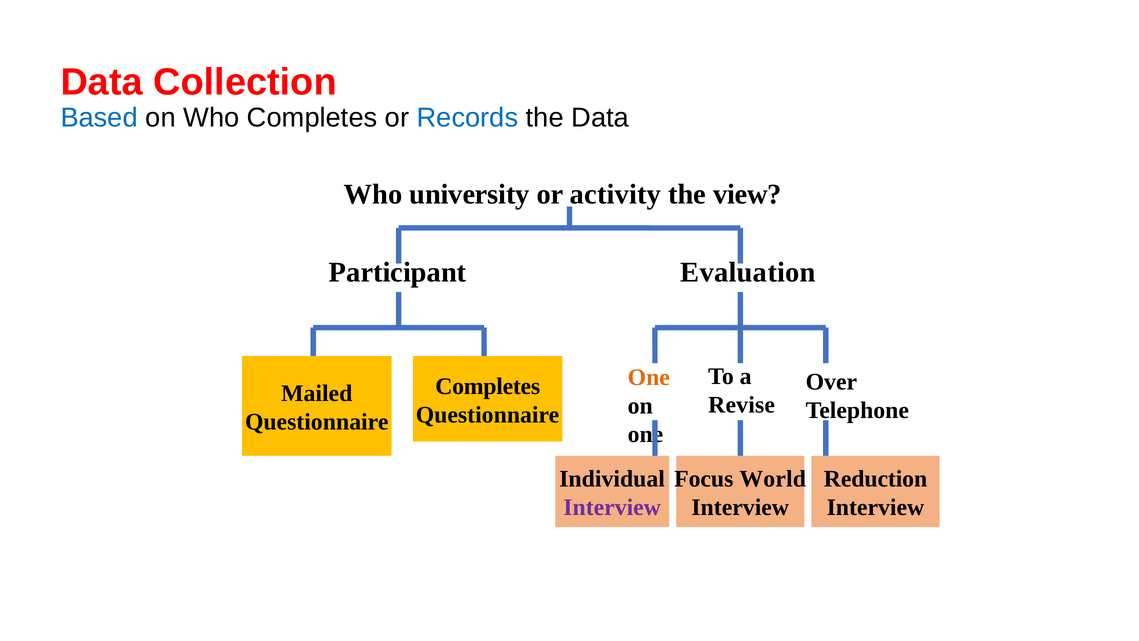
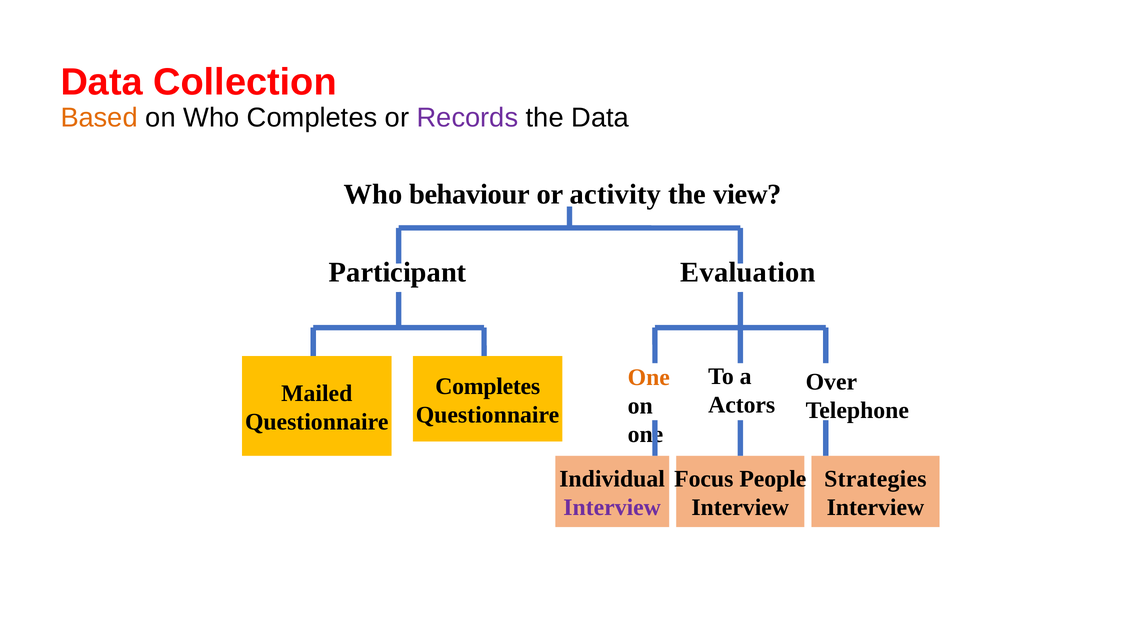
Based colour: blue -> orange
Records colour: blue -> purple
university: university -> behaviour
Revise: Revise -> Actors
World: World -> People
Reduction: Reduction -> Strategies
